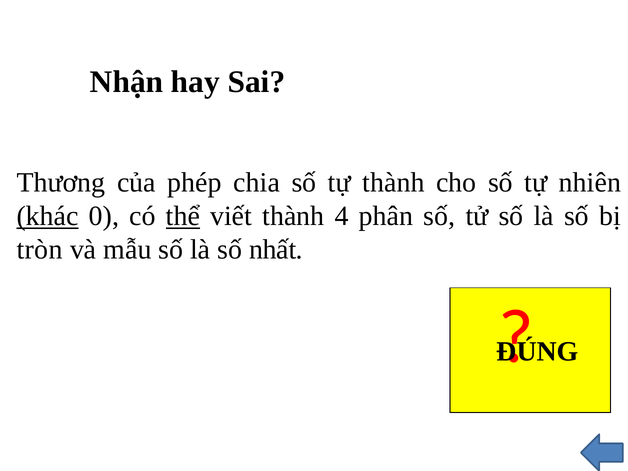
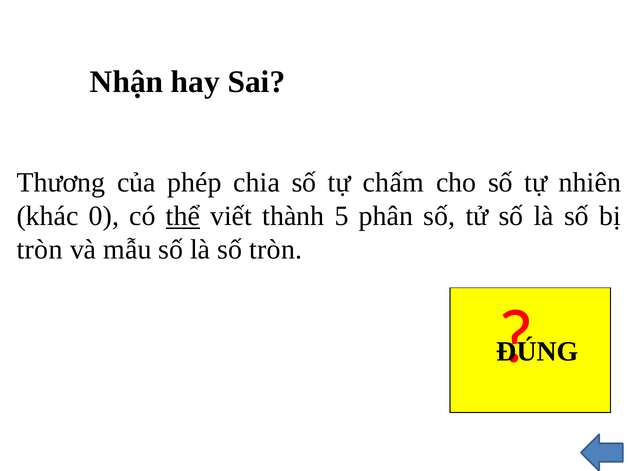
tự thành: thành -> chấm
khác underline: present -> none
4: 4 -> 5
số nhất: nhất -> tròn
